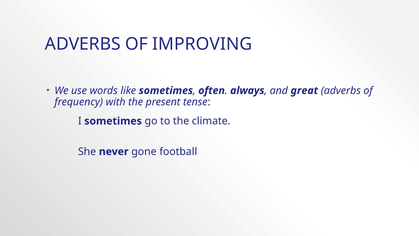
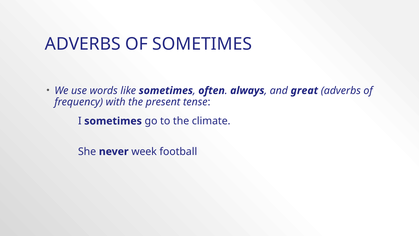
OF IMPROVING: IMPROVING -> SOMETIMES
gone: gone -> week
